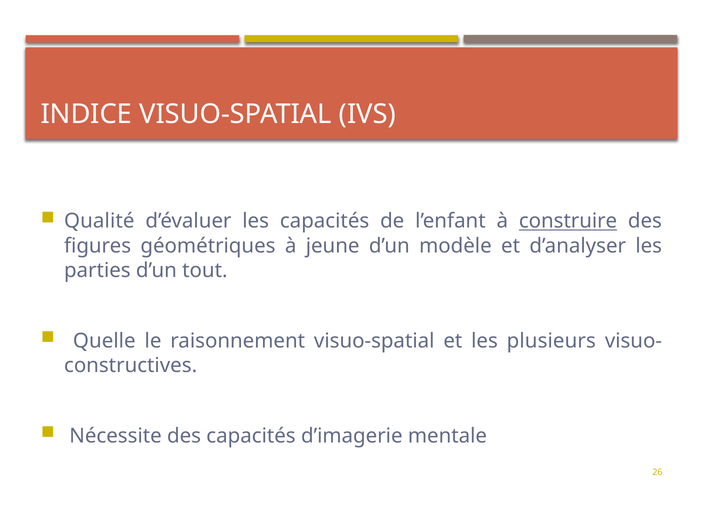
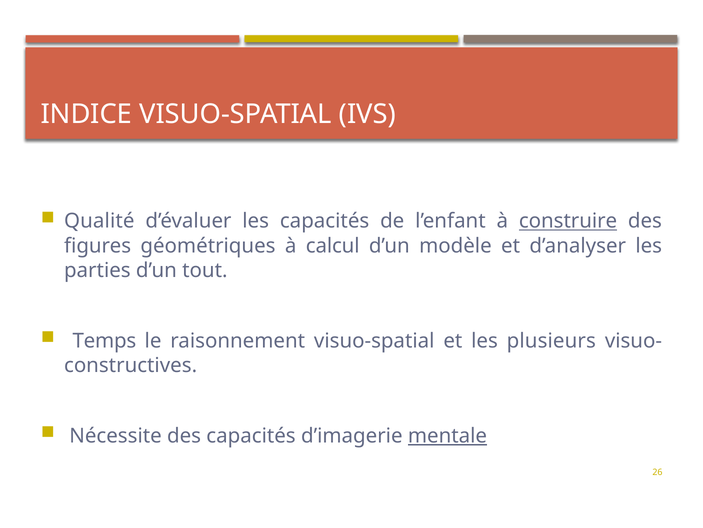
jeune: jeune -> calcul
Quelle: Quelle -> Temps
mentale underline: none -> present
